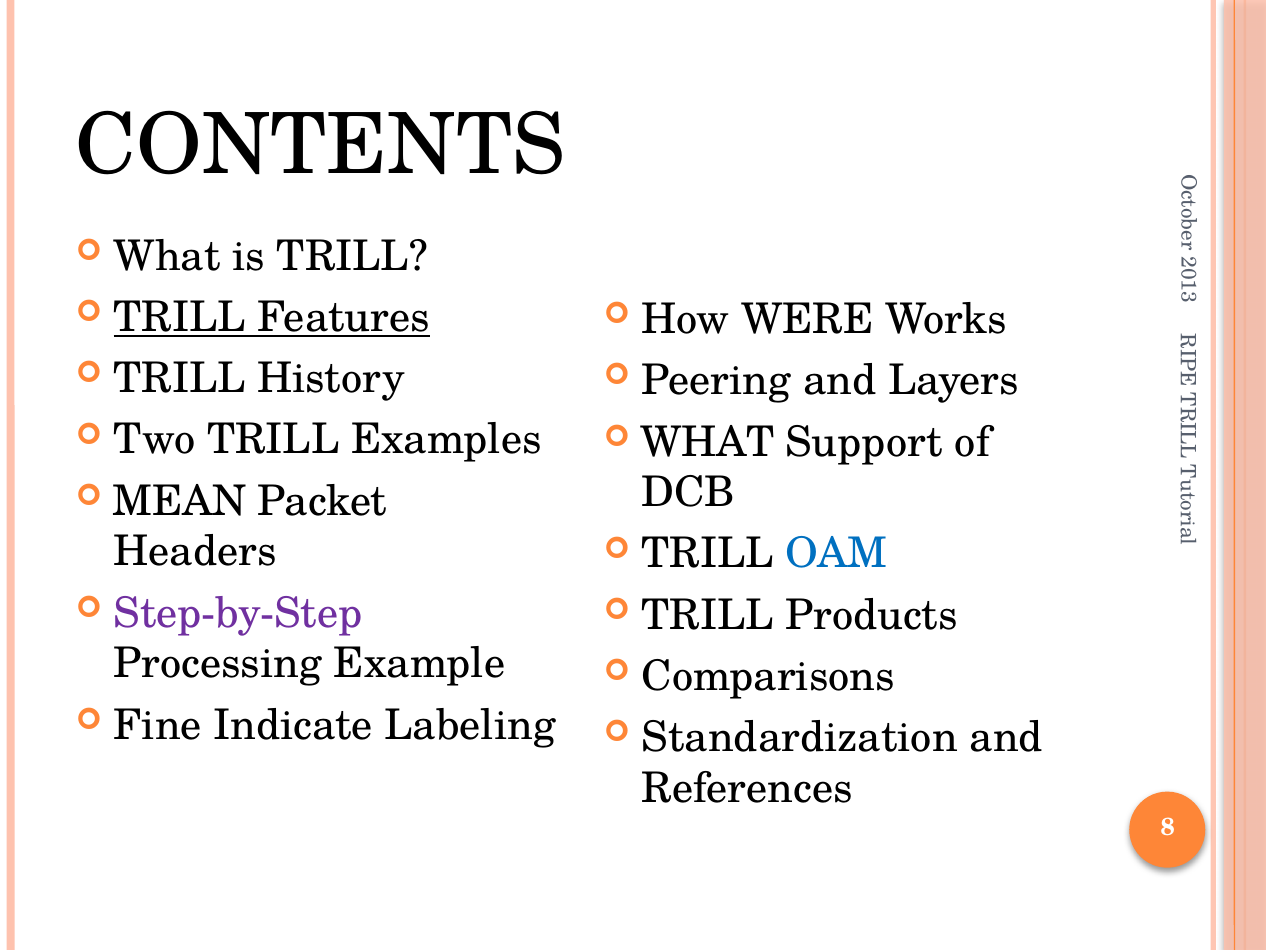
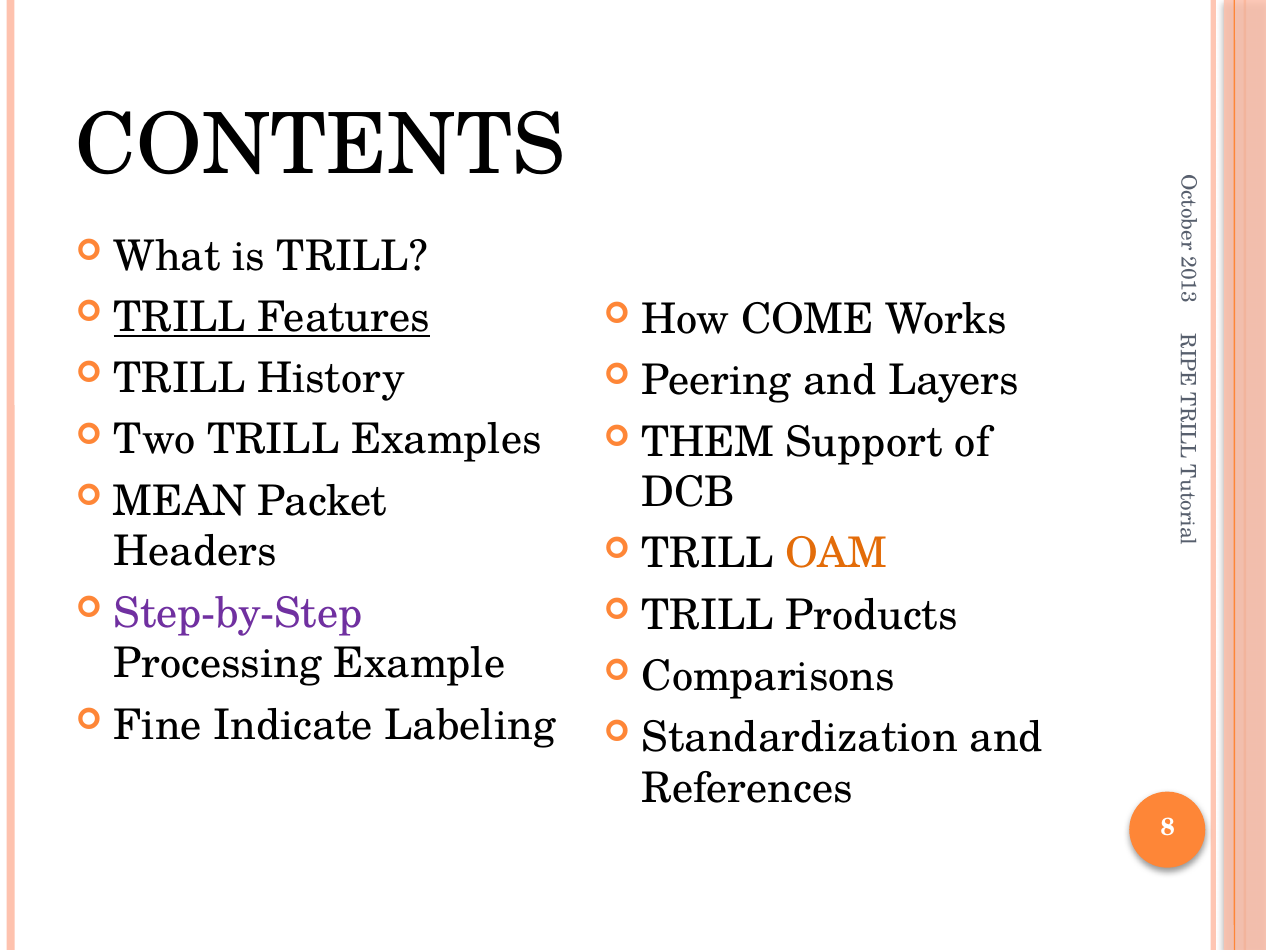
WERE: WERE -> COME
WHAT at (708, 442): WHAT -> THEM
OAM colour: blue -> orange
